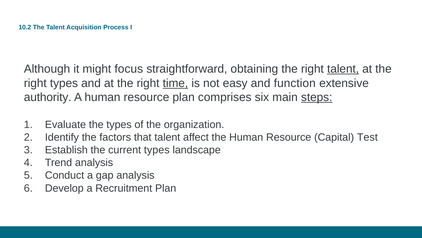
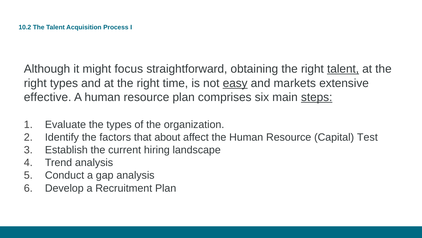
time underline: present -> none
easy underline: none -> present
function: function -> markets
authority: authority -> effective
that talent: talent -> about
current types: types -> hiring
